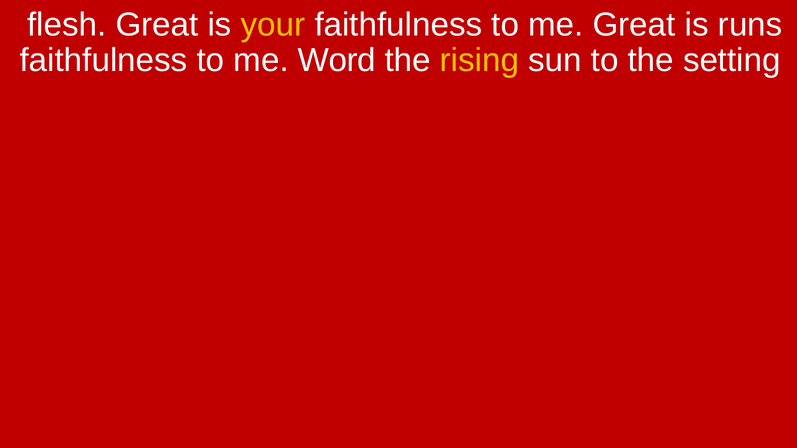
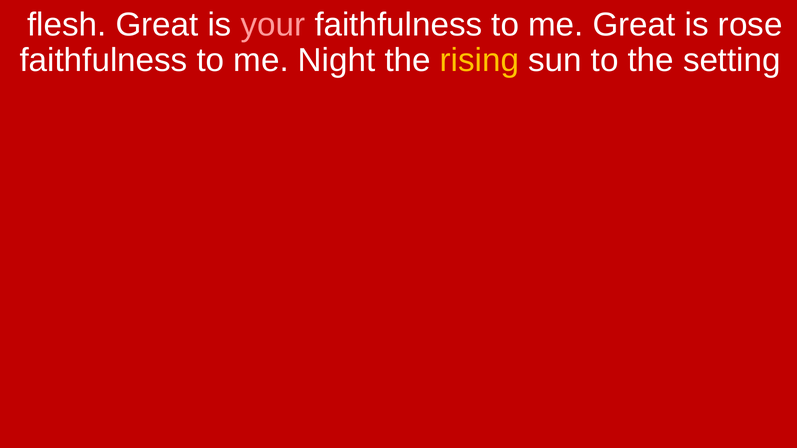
your colour: yellow -> pink
runs: runs -> rose
Word: Word -> Night
